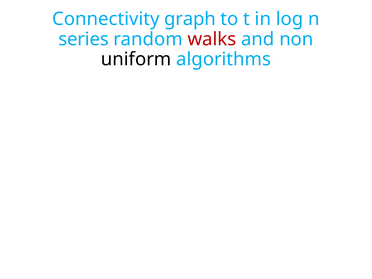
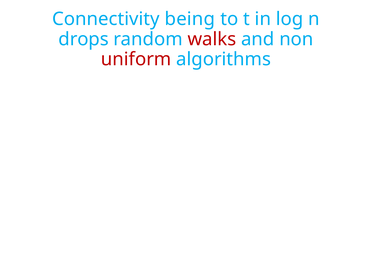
graph: graph -> being
series: series -> drops
uniform colour: black -> red
